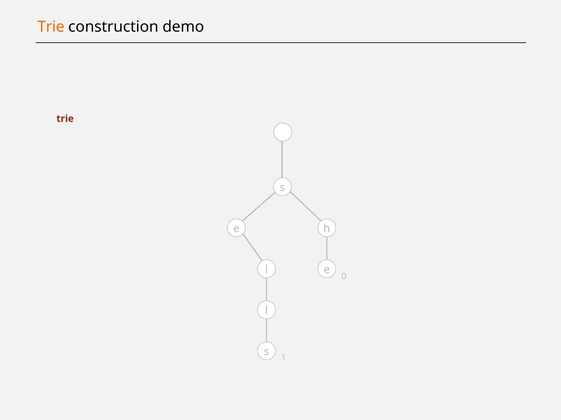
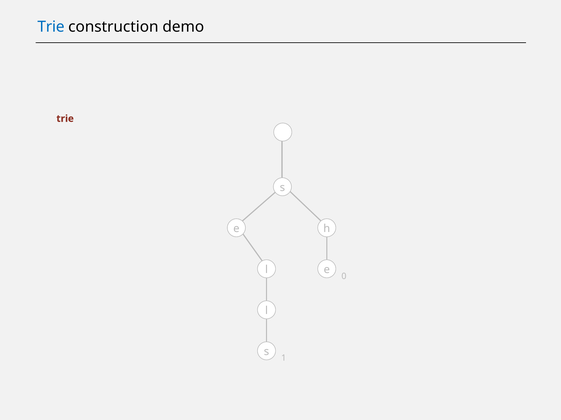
Trie at (51, 27) colour: orange -> blue
